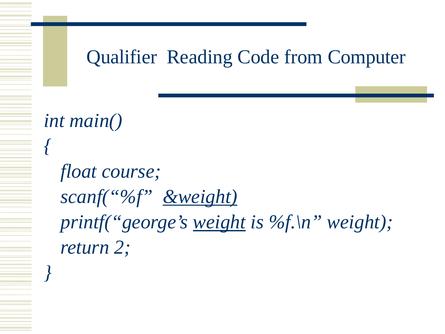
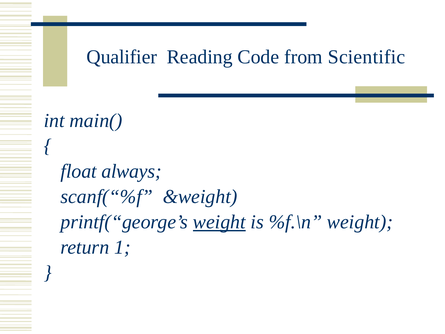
Computer: Computer -> Scientific
course: course -> always
&weight underline: present -> none
2: 2 -> 1
